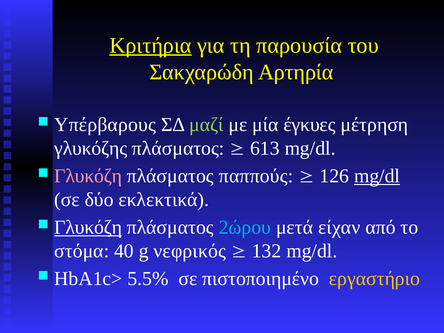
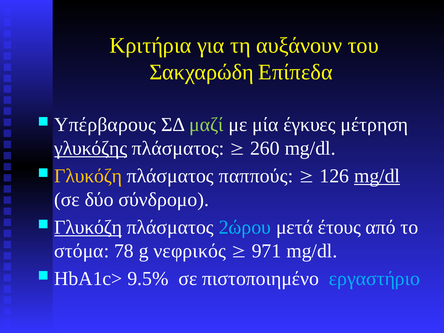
Κριτήρια underline: present -> none
παρουσία: παρουσία -> αυξάνουν
Αρτηρία: Αρτηρία -> Επίπεδα
γλυκόζης underline: none -> present
613: 613 -> 260
Γλυκόζη at (88, 176) colour: pink -> yellow
εκλεκτικά: εκλεκτικά -> σύνδρομο
είχαν: είχαν -> έτους
40: 40 -> 78
132: 132 -> 971
5.5%: 5.5% -> 9.5%
εργαστήριο colour: yellow -> light blue
